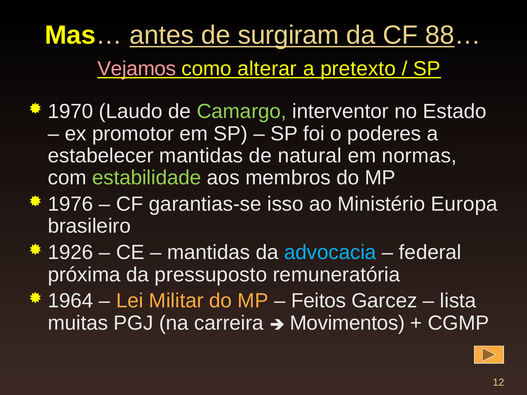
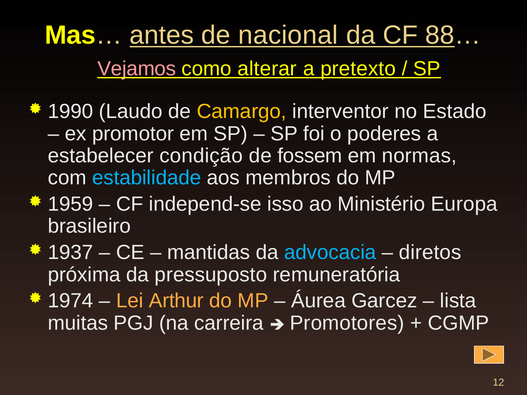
surgiram: surgiram -> nacional
1970: 1970 -> 1990
Camargo colour: light green -> yellow
estabelecer mantidas: mantidas -> condição
natural: natural -> fossem
estabilidade colour: light green -> light blue
1976: 1976 -> 1959
garantias-se: garantias-se -> independ-se
1926: 1926 -> 1937
federal: federal -> diretos
1964: 1964 -> 1974
Militar: Militar -> Arthur
Feitos: Feitos -> Áurea
Movimentos: Movimentos -> Promotores
